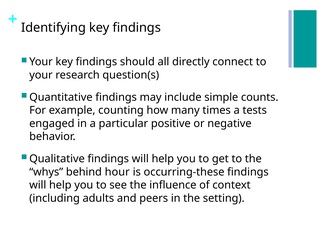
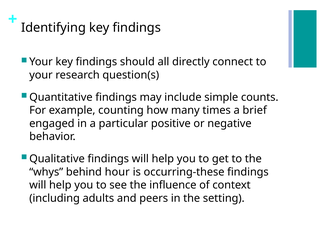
tests: tests -> brief
